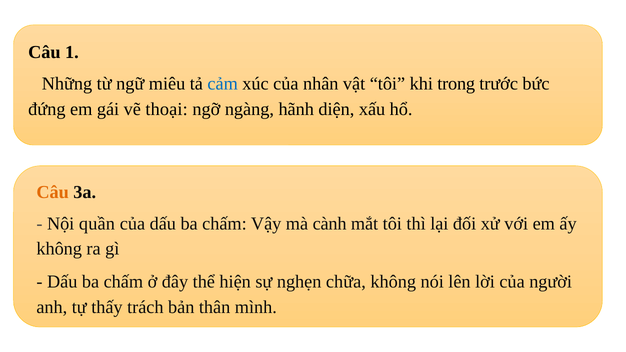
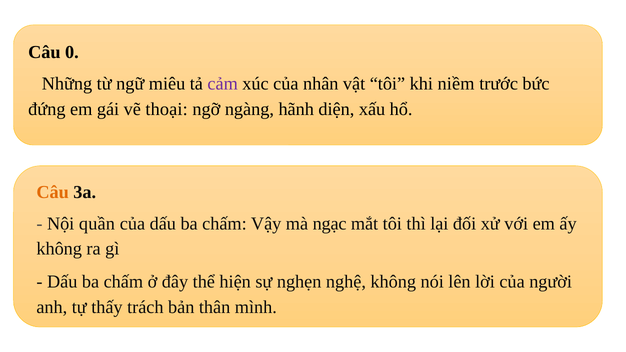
1: 1 -> 0
cảm colour: blue -> purple
trong: trong -> niềm
cành: cành -> ngạc
chữa: chữa -> nghệ
